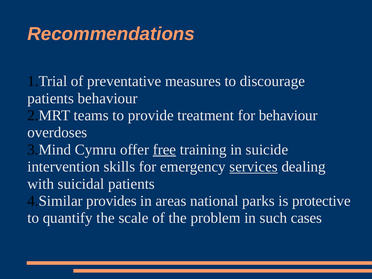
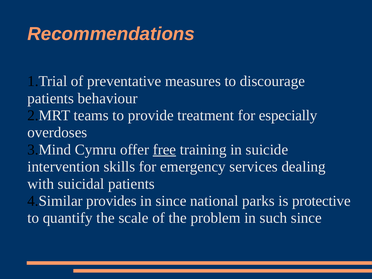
for behaviour: behaviour -> especially
services underline: present -> none
in areas: areas -> since
such cases: cases -> since
